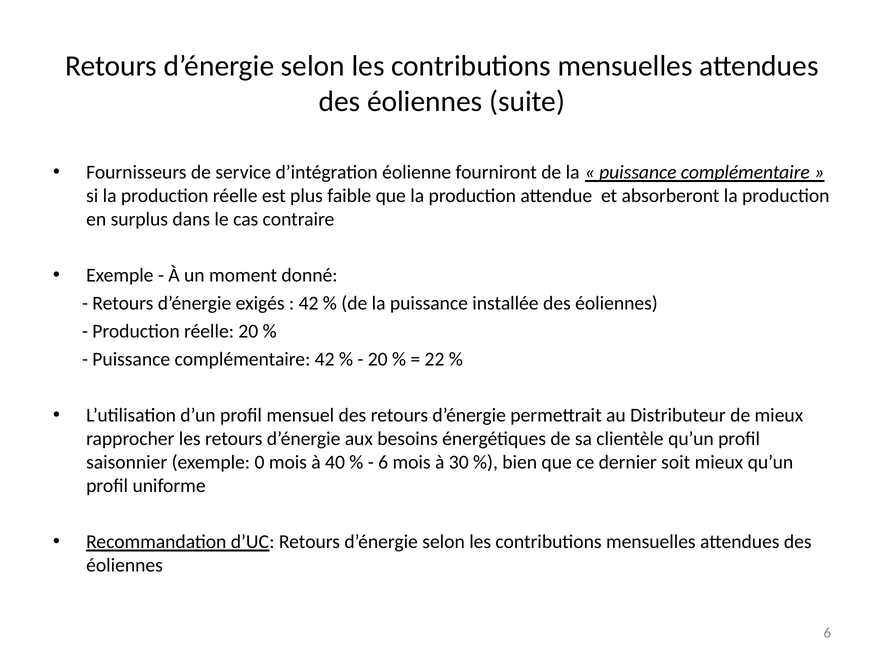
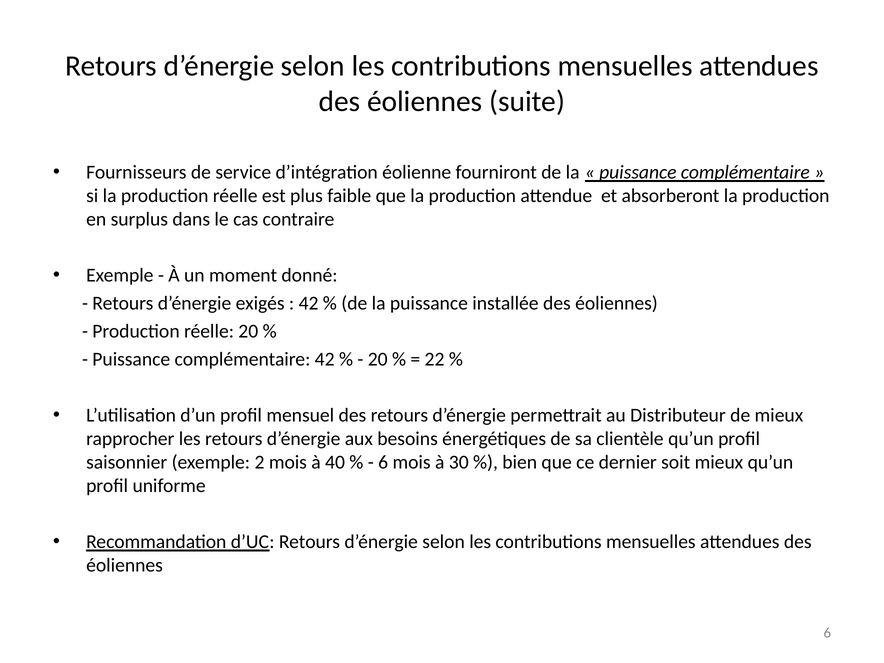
0: 0 -> 2
